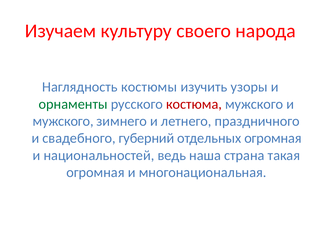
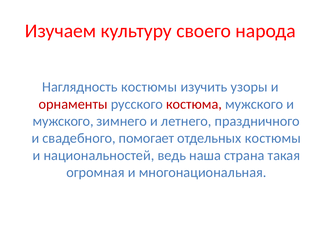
орнаменты colour: green -> red
губерний: губерний -> помогает
отдельных огромная: огромная -> костюмы
